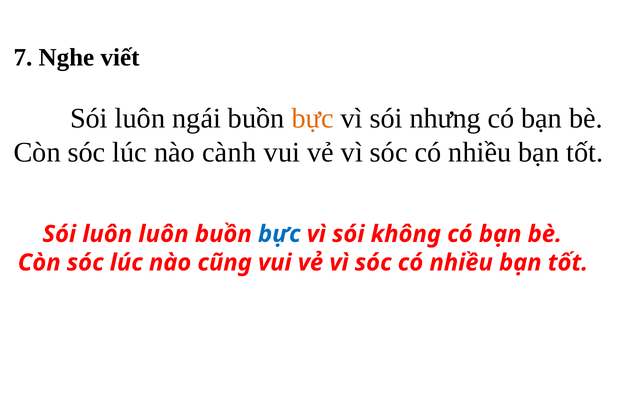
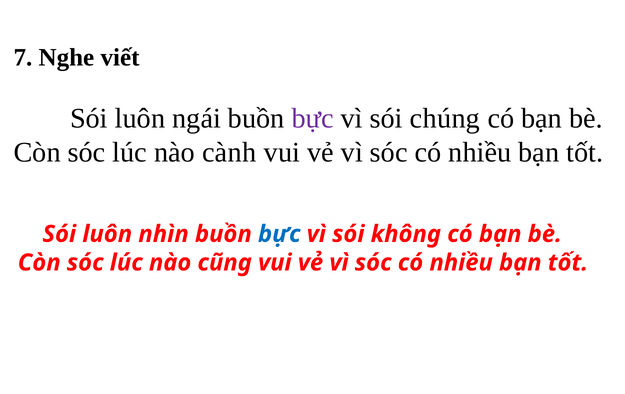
bực at (313, 118) colour: orange -> purple
nhưng: nhưng -> chúng
luôn luôn: luôn -> nhìn
